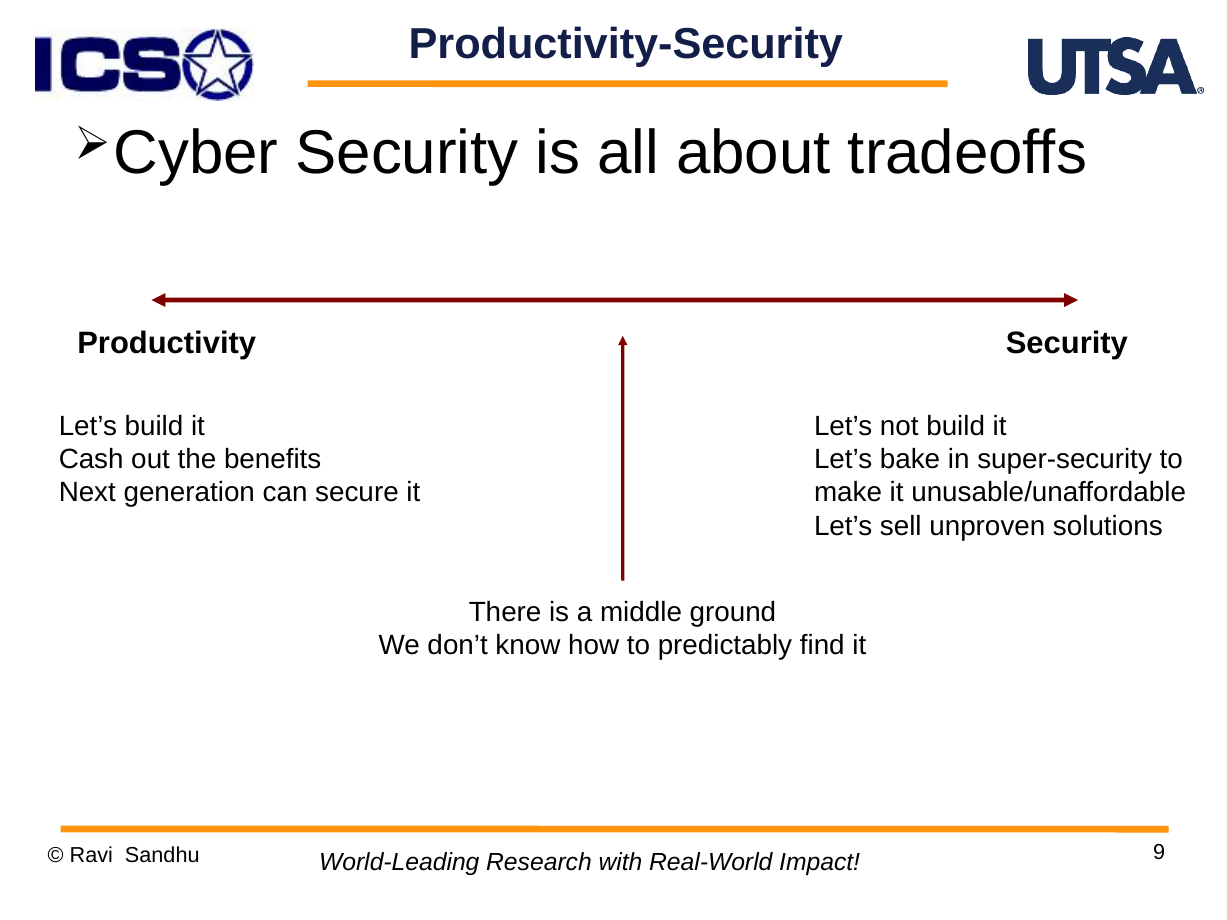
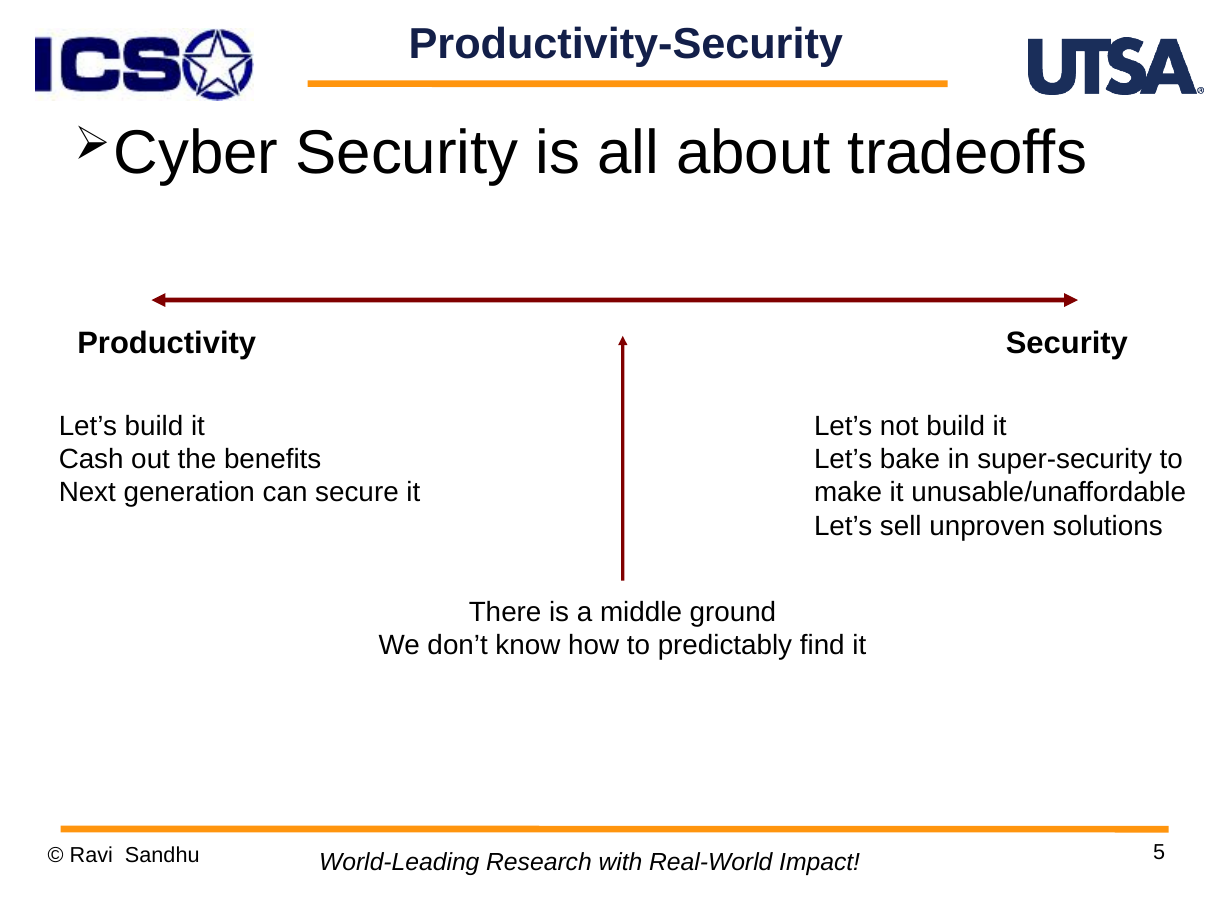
9: 9 -> 5
